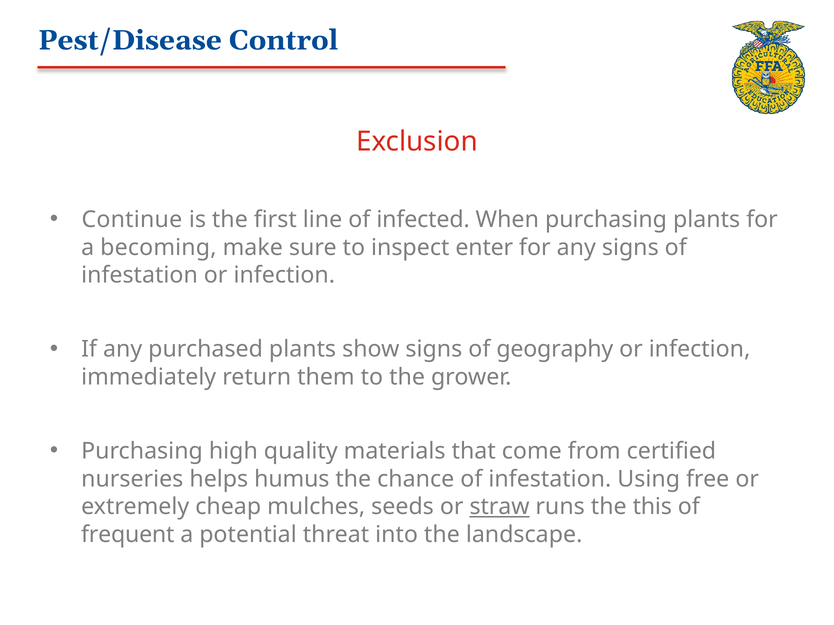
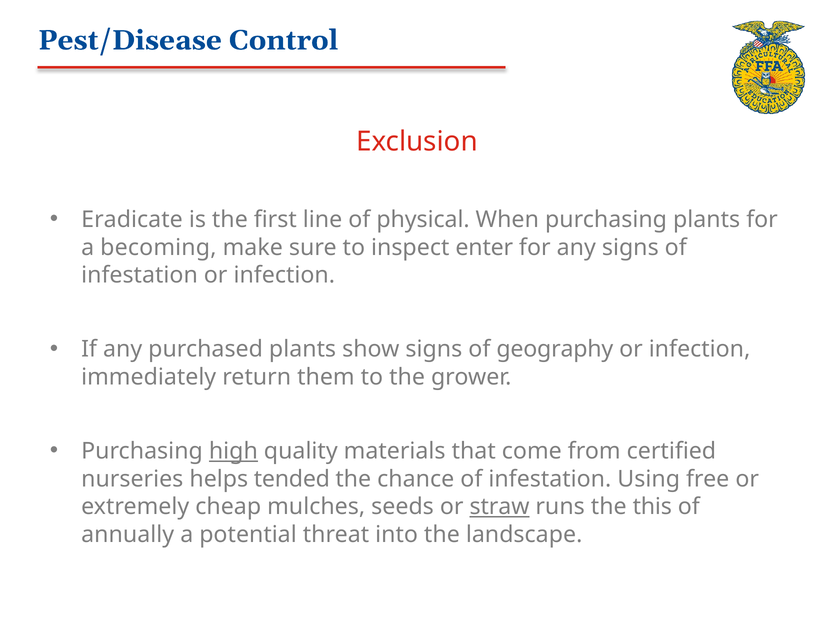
Continue: Continue -> Eradicate
infected: infected -> physical
high underline: none -> present
humus: humus -> tended
frequent: frequent -> annually
